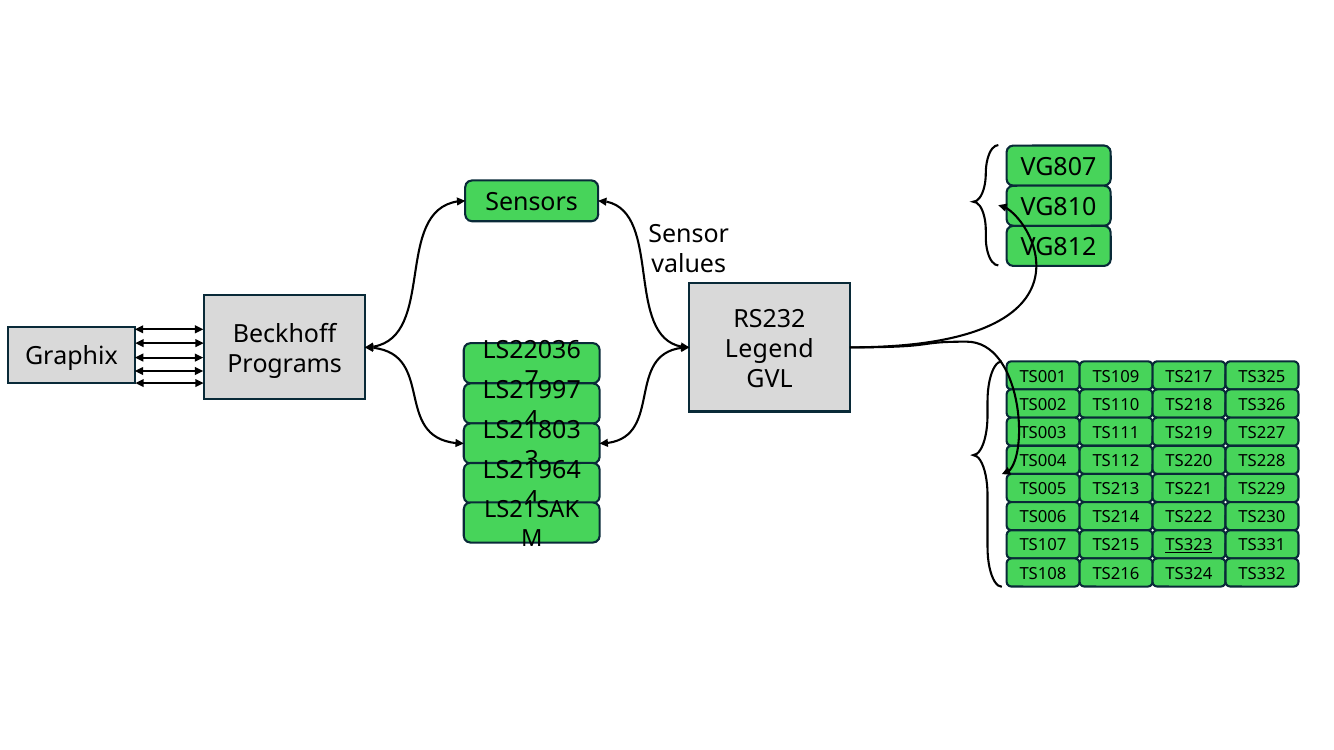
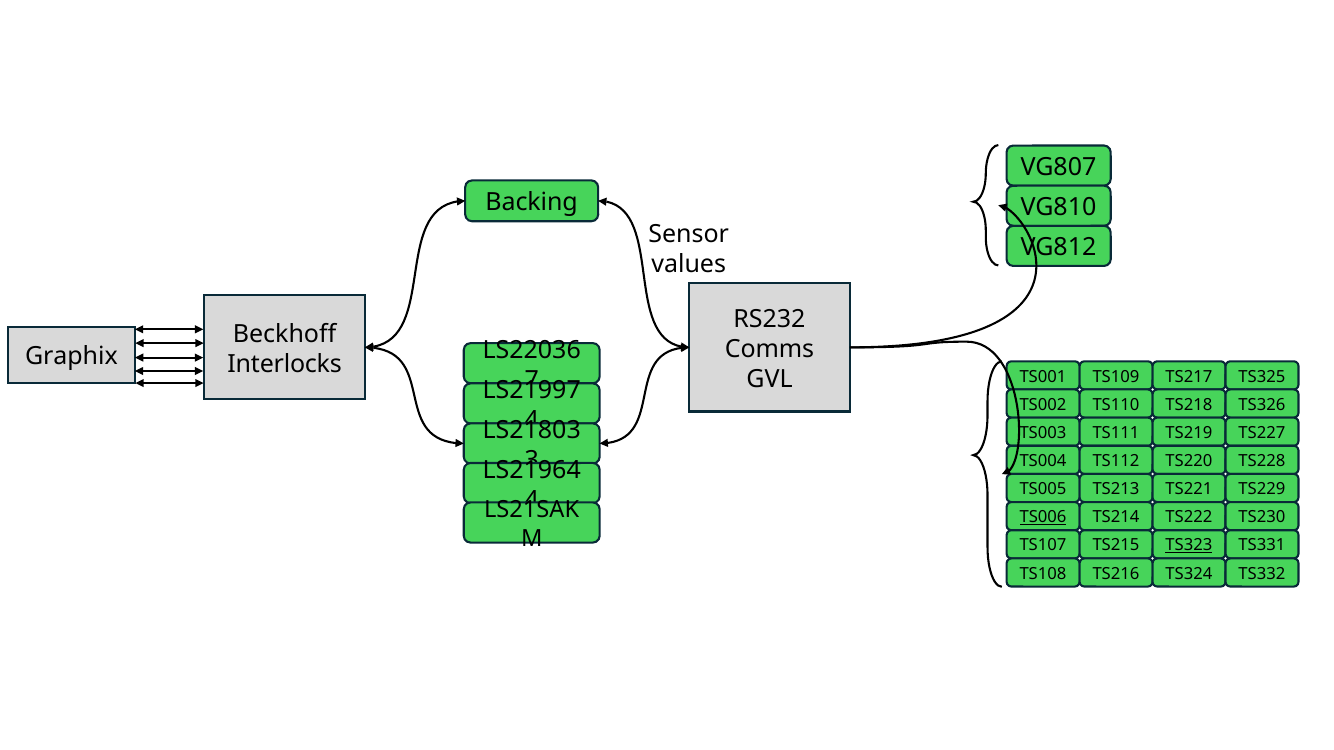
Sensors: Sensors -> Backing
Legend: Legend -> Comms
Programs: Programs -> Interlocks
TS006 underline: none -> present
